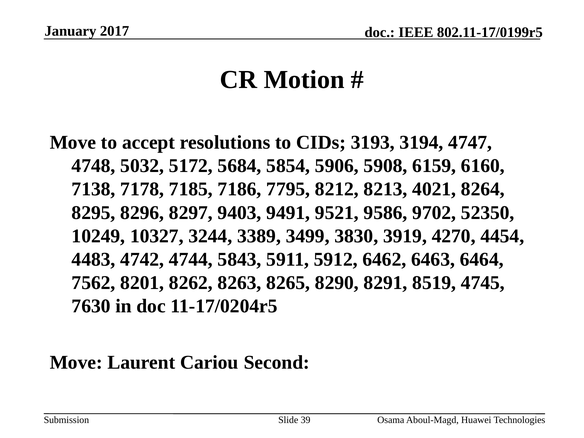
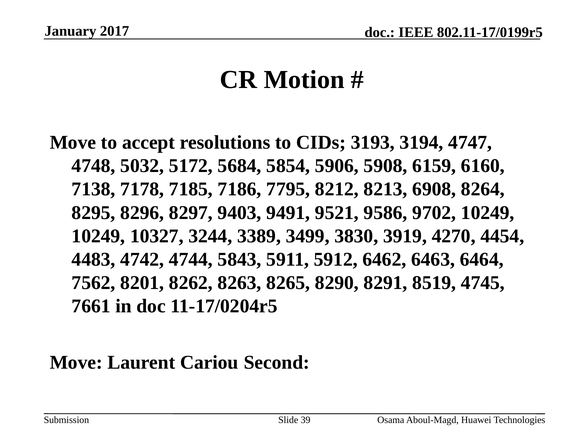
4021: 4021 -> 6908
9702 52350: 52350 -> 10249
7630: 7630 -> 7661
